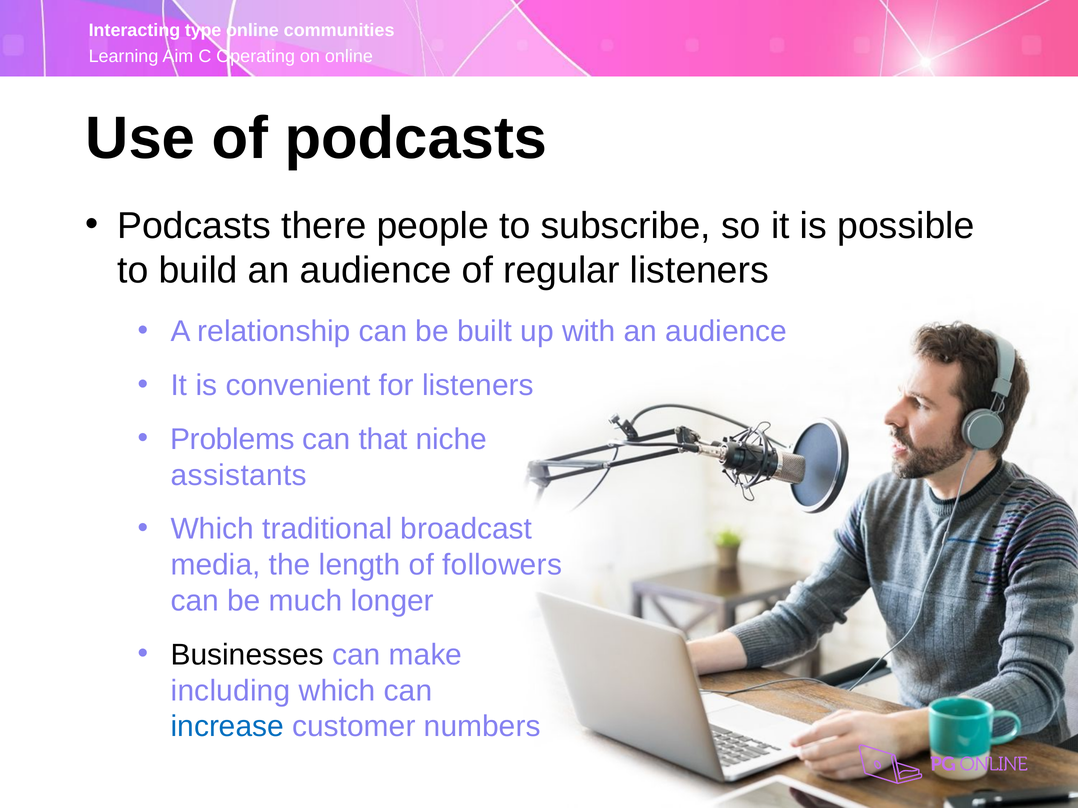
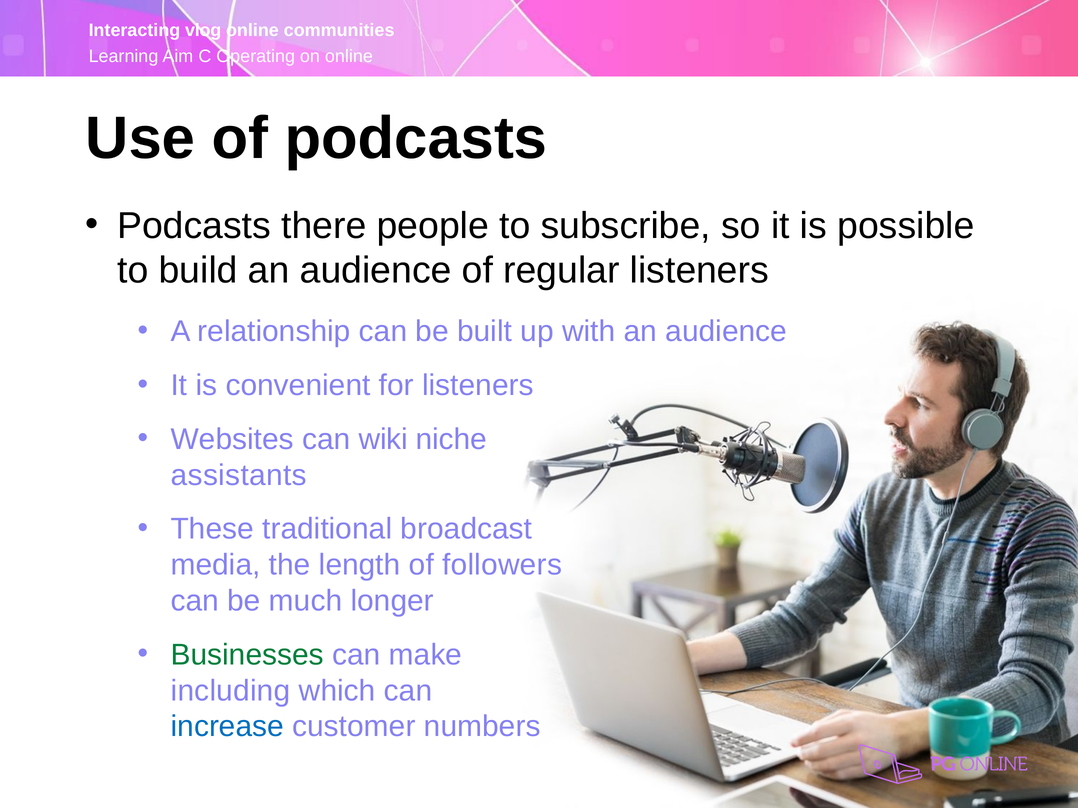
type: type -> vlog
Problems: Problems -> Websites
that: that -> wiki
Which at (212, 529): Which -> These
Businesses colour: black -> green
